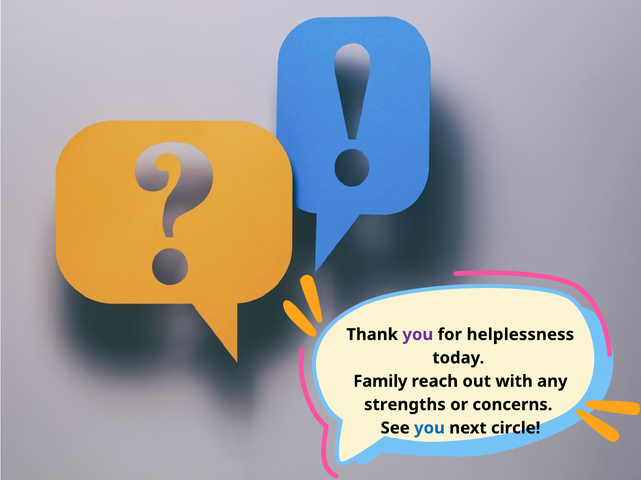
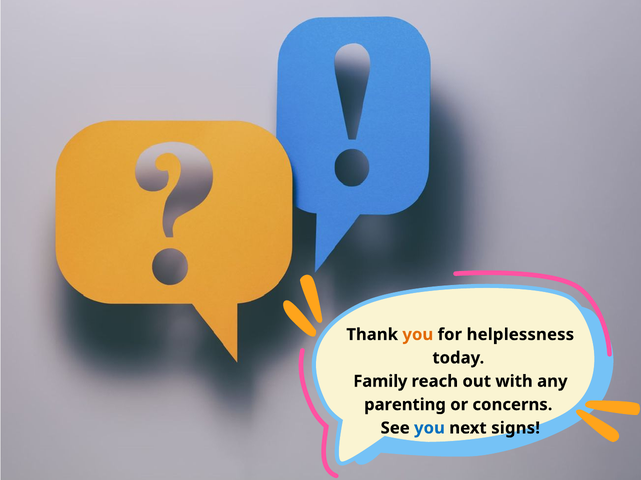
you at (418, 335) colour: purple -> orange
strengths: strengths -> parenting
circle: circle -> signs
